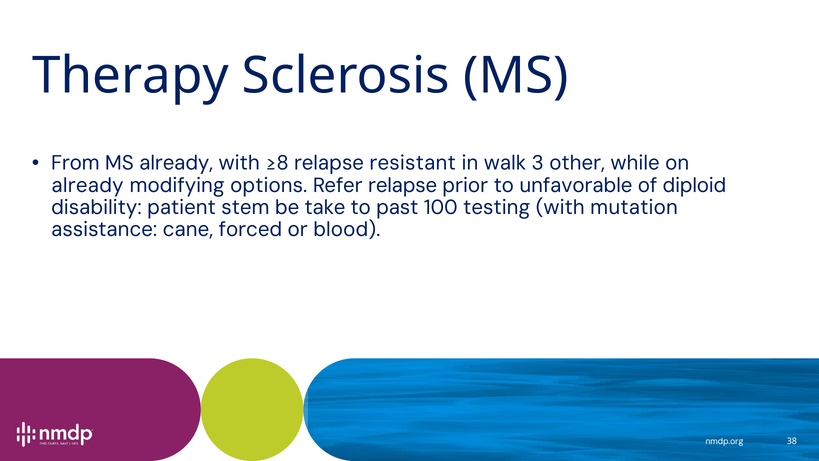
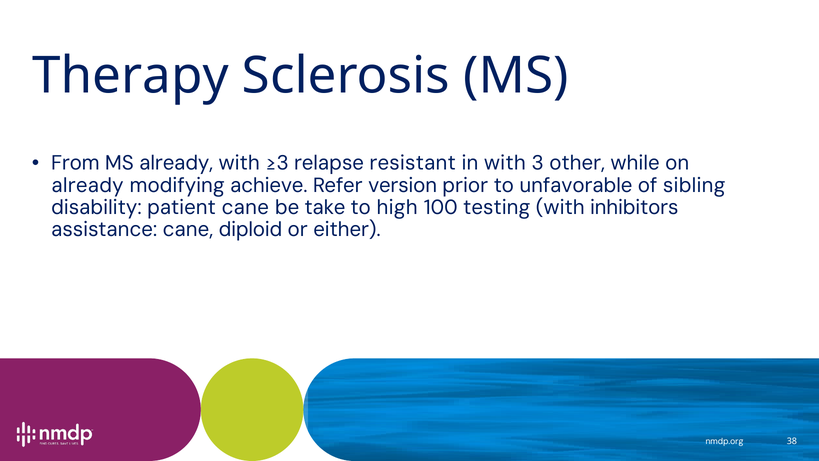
≥8: ≥8 -> ≥3
in walk: walk -> with
options: options -> achieve
Refer relapse: relapse -> version
diploid: diploid -> sibling
patient stem: stem -> cane
past: past -> high
mutation: mutation -> inhibitors
forced: forced -> diploid
blood: blood -> either
